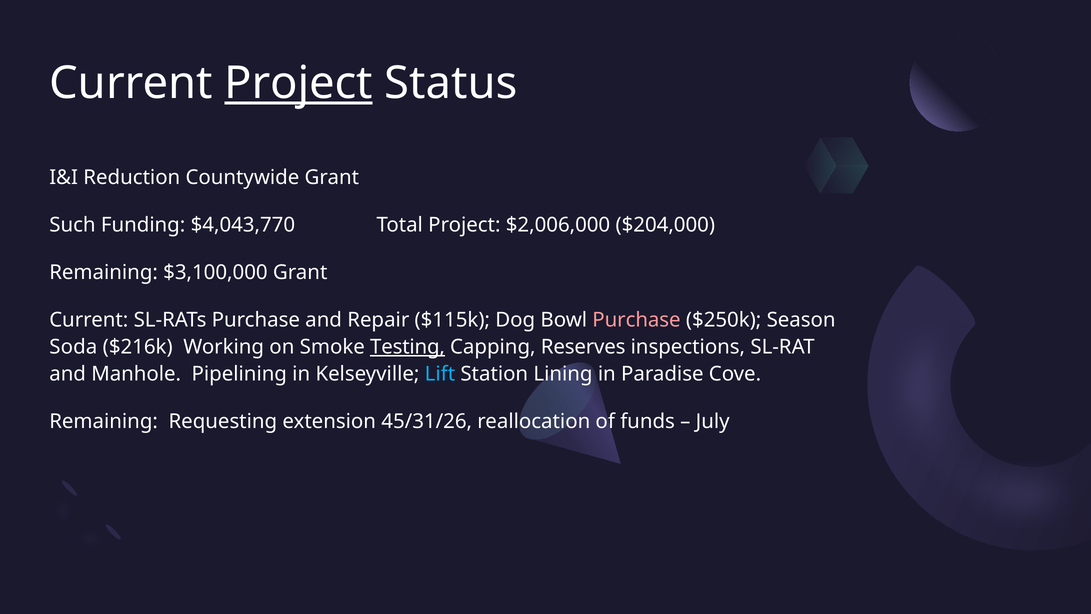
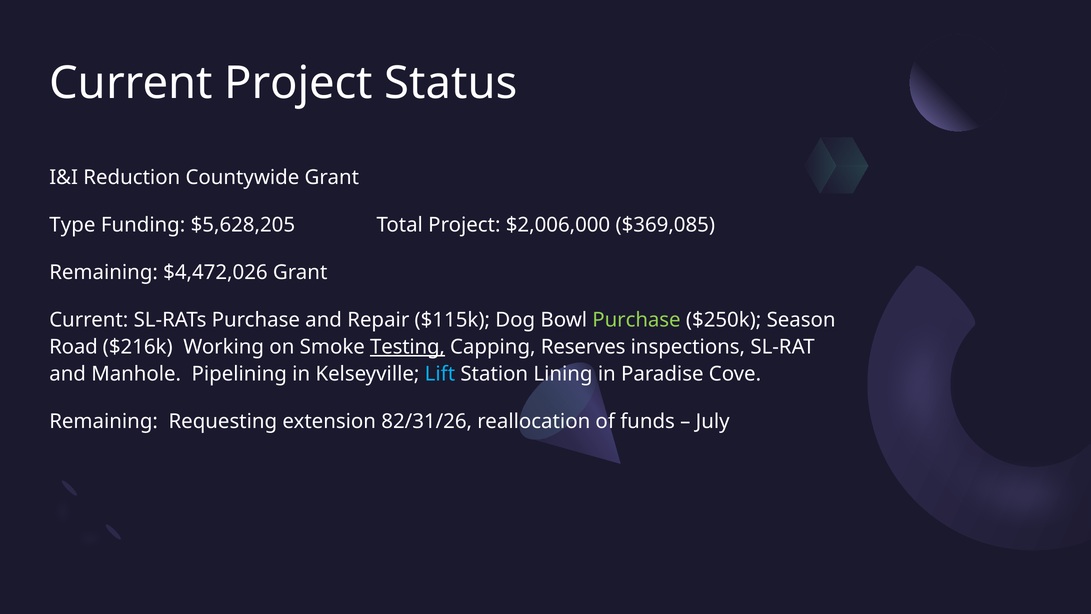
Project at (299, 83) underline: present -> none
Such: Such -> Type
$4,043,770: $4,043,770 -> $5,628,205
$204,000: $204,000 -> $369,085
$3,100,000: $3,100,000 -> $4,472,026
Purchase at (637, 320) colour: pink -> light green
Soda: Soda -> Road
45/31/26: 45/31/26 -> 82/31/26
